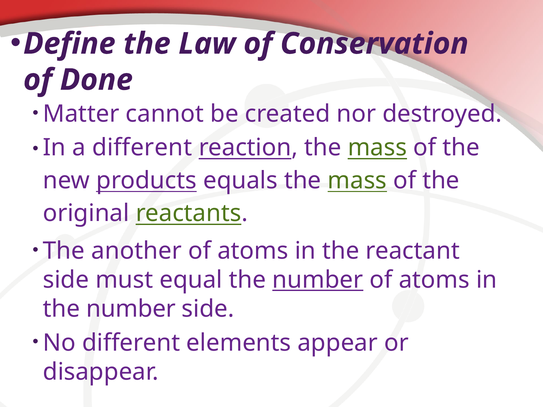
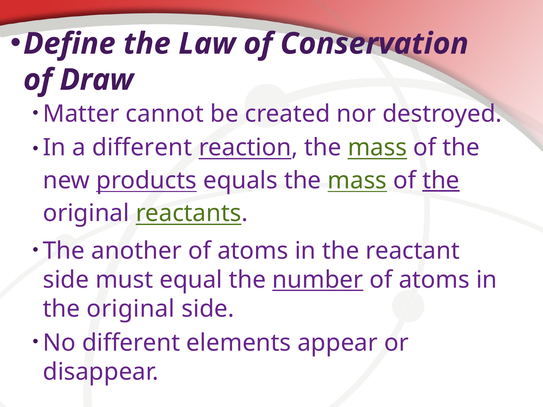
Done: Done -> Draw
the at (441, 181) underline: none -> present
number at (131, 309): number -> original
